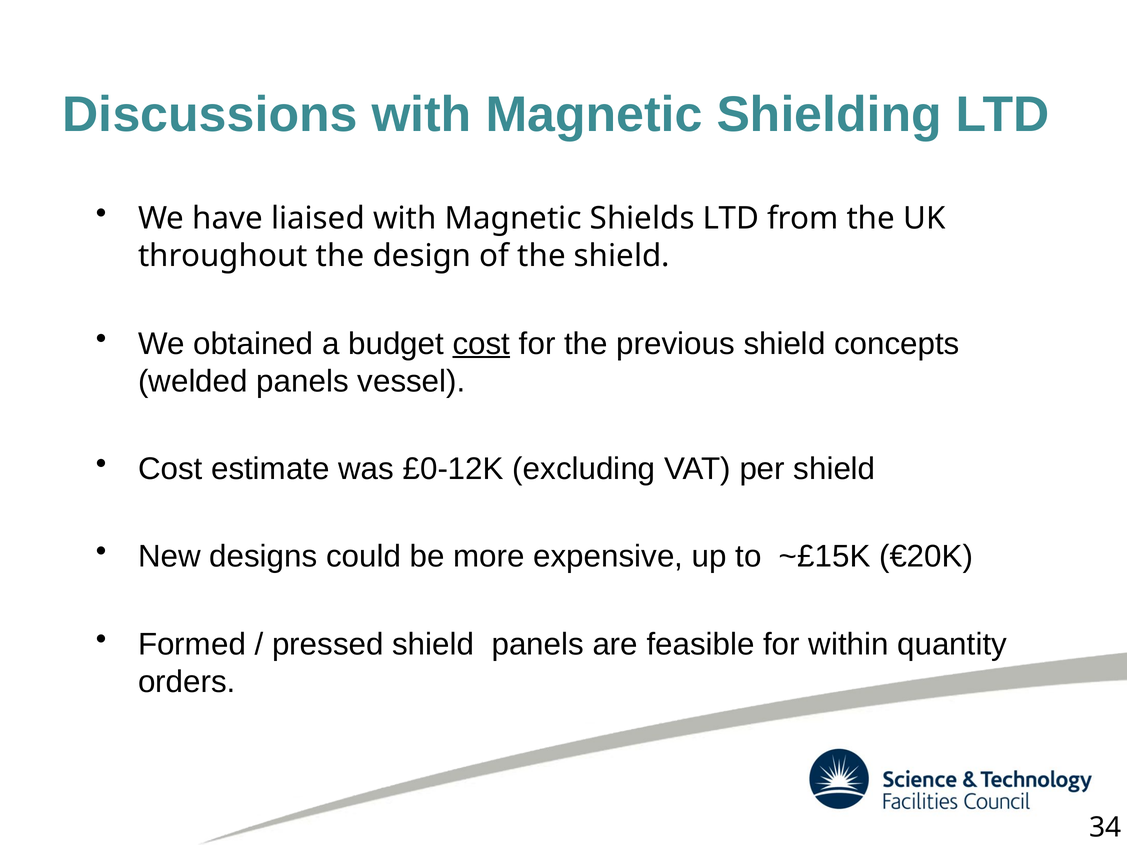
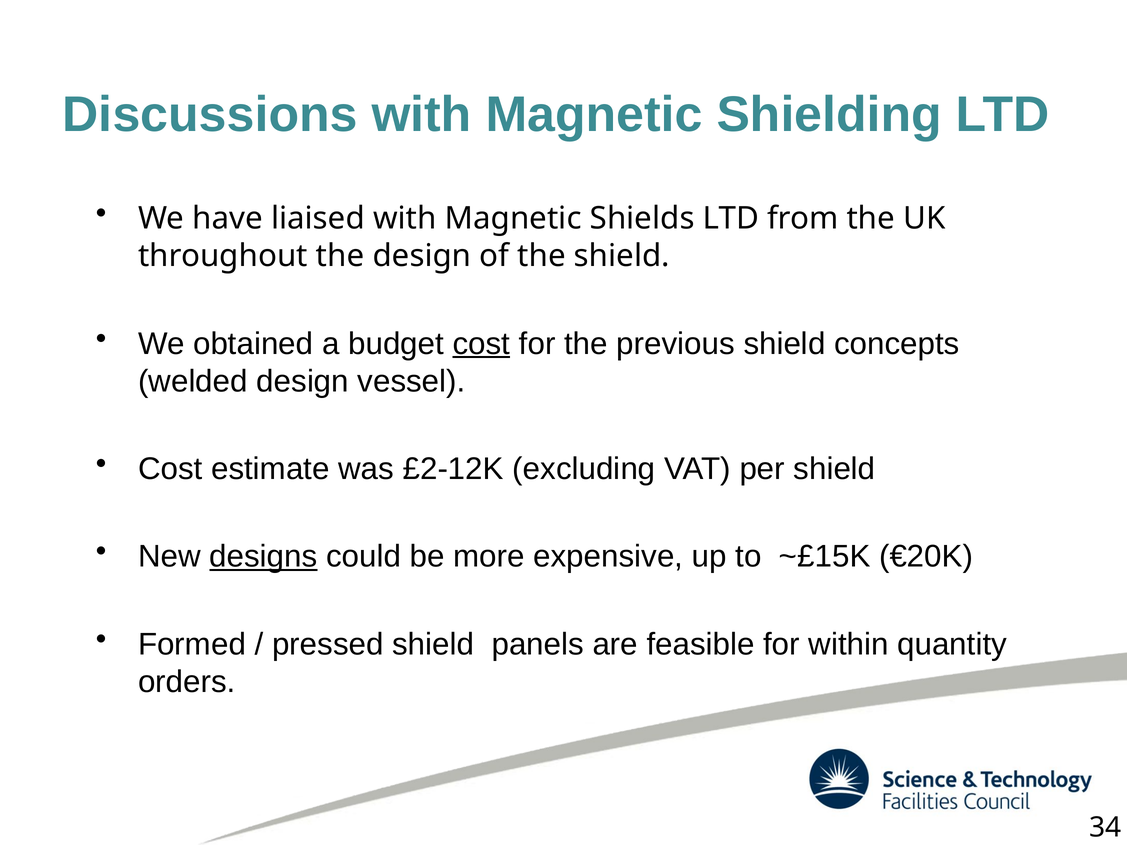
welded panels: panels -> design
£0-12K: £0-12K -> £2-12K
designs underline: none -> present
